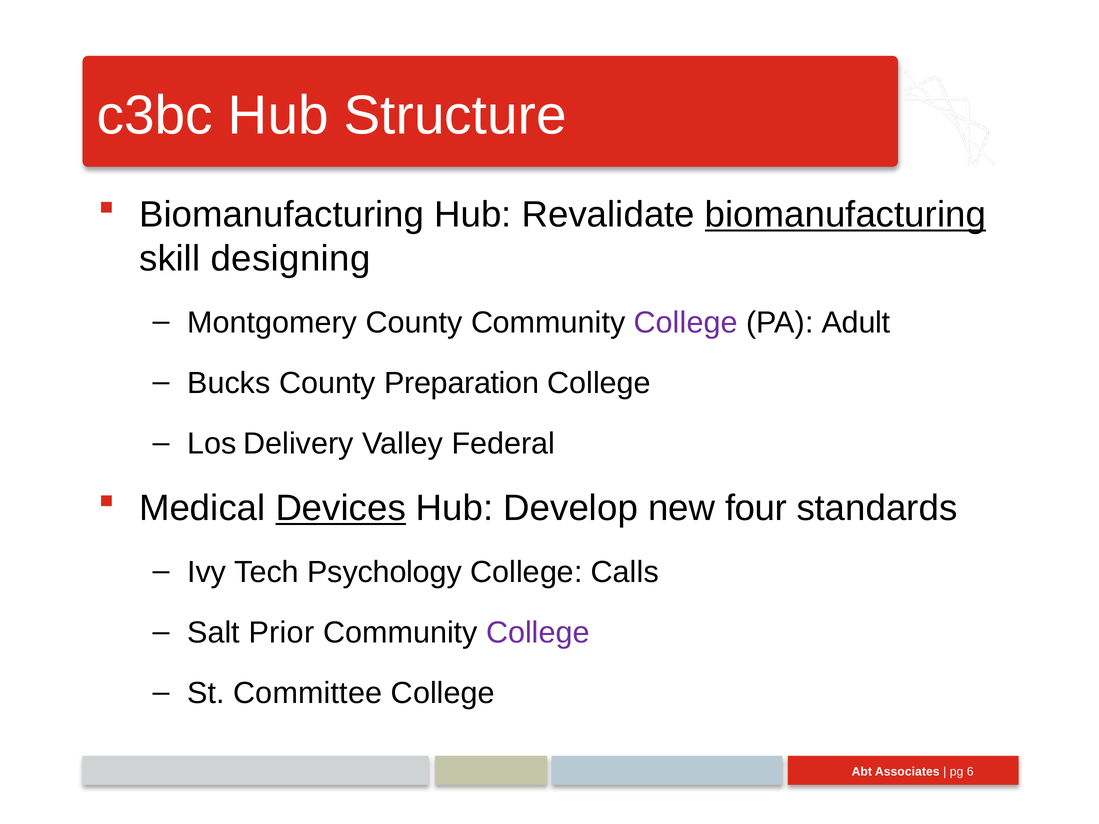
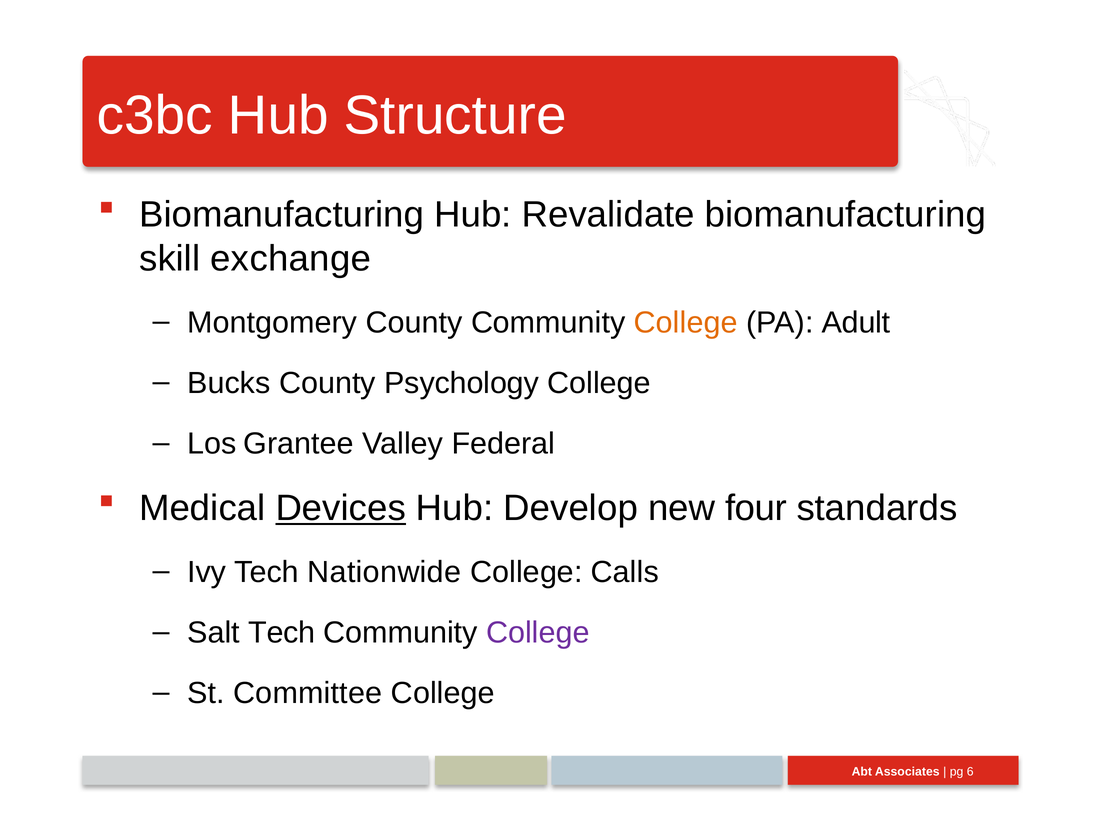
biomanufacturing at (845, 215) underline: present -> none
designing: designing -> exchange
College at (686, 323) colour: purple -> orange
Preparation: Preparation -> Psychology
Delivery: Delivery -> Grantee
Psychology: Psychology -> Nationwide
Salt Prior: Prior -> Tech
